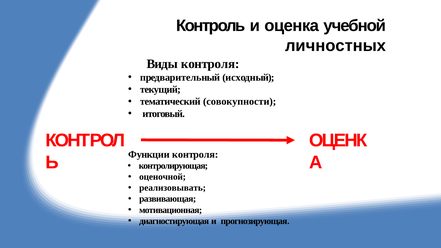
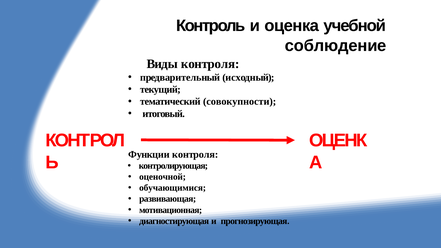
личностных: личностных -> соблюдение
реализовывать: реализовывать -> обучающимися
